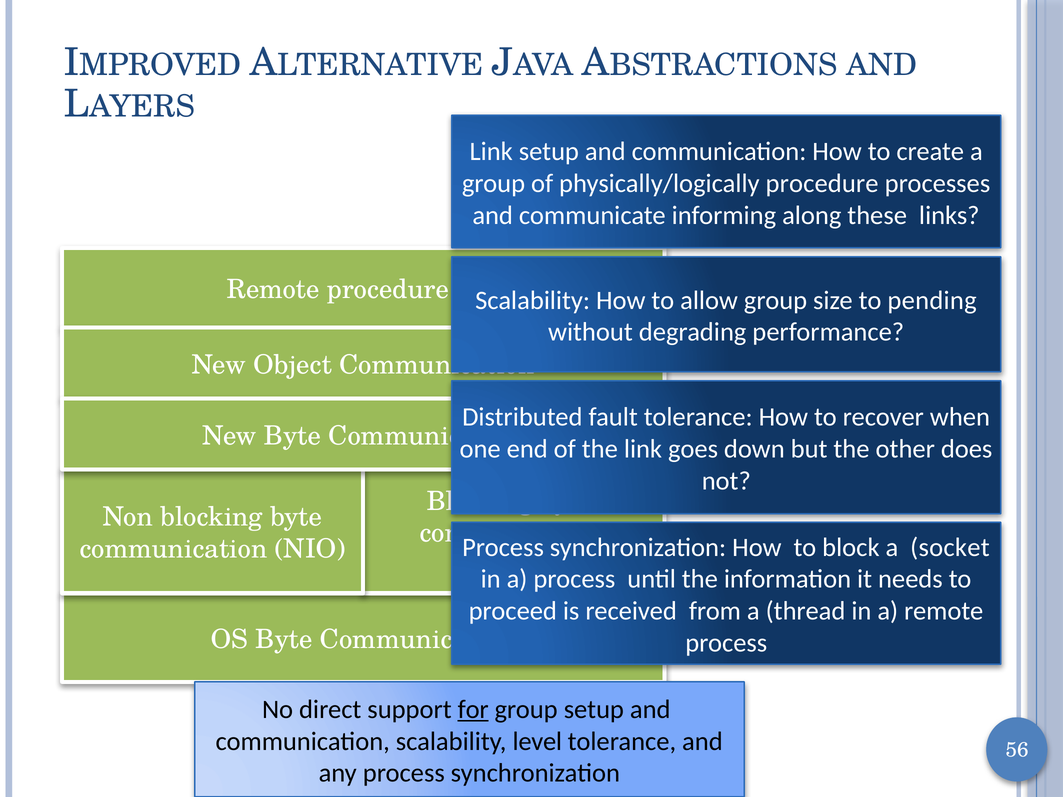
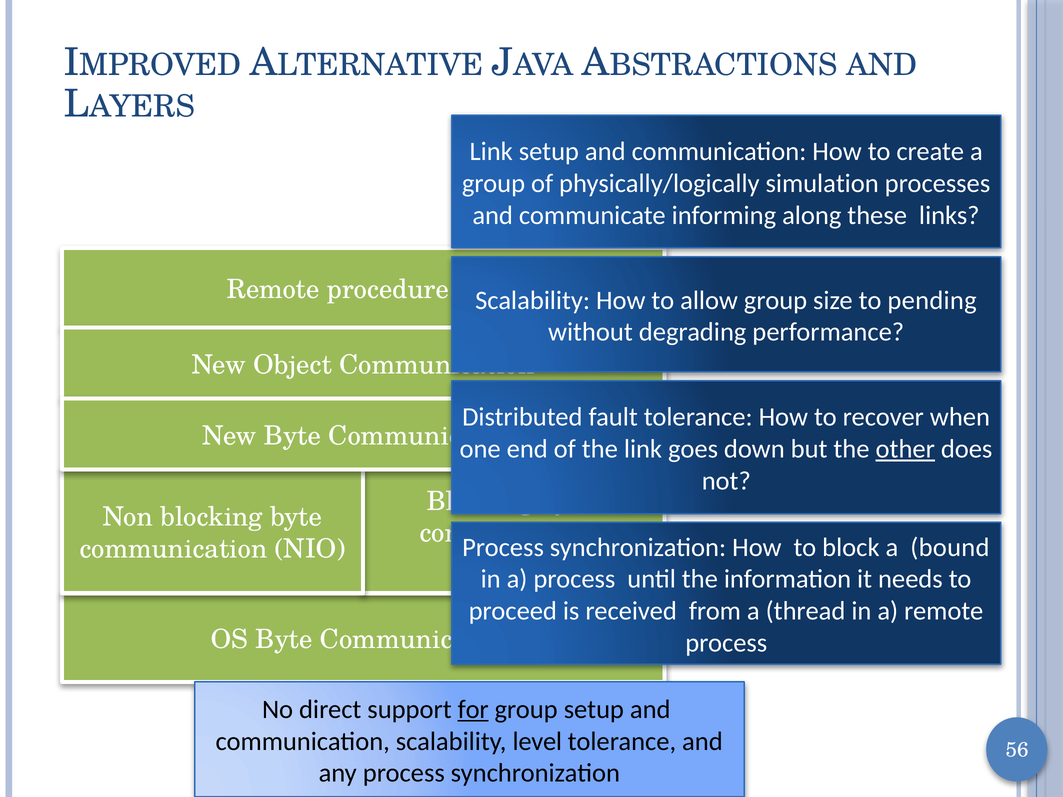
procedure at (822, 183): procedure -> simulation
other underline: none -> present
socket: socket -> bound
